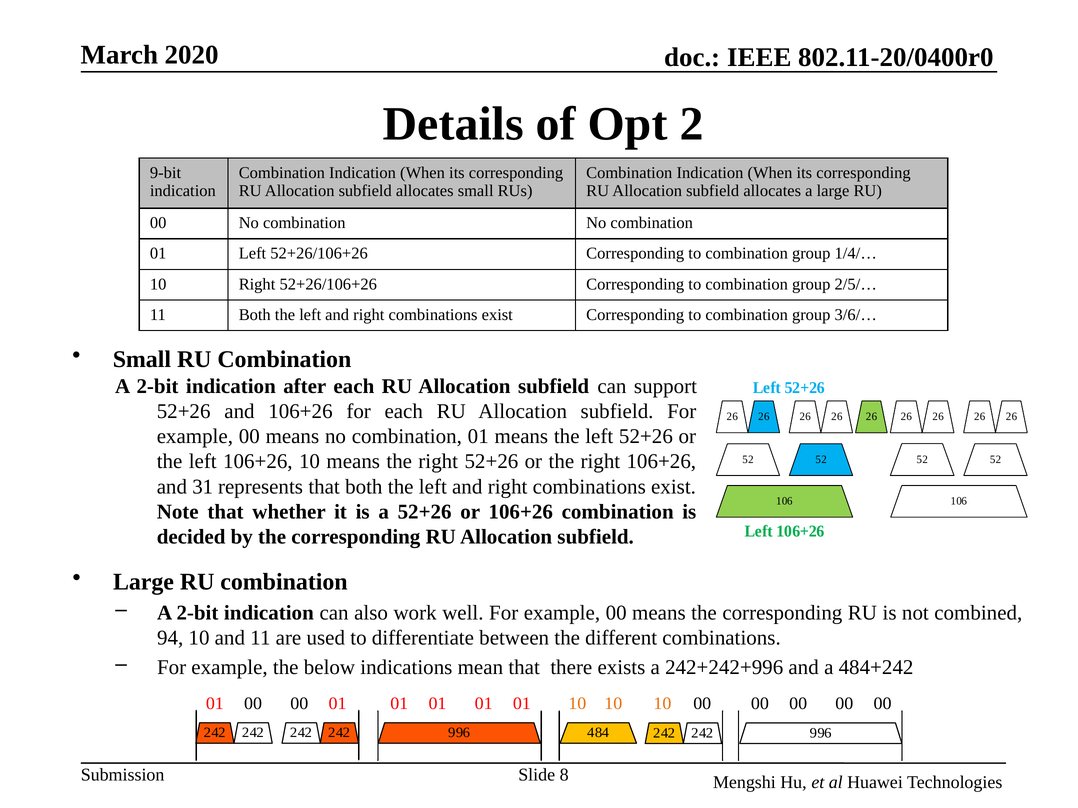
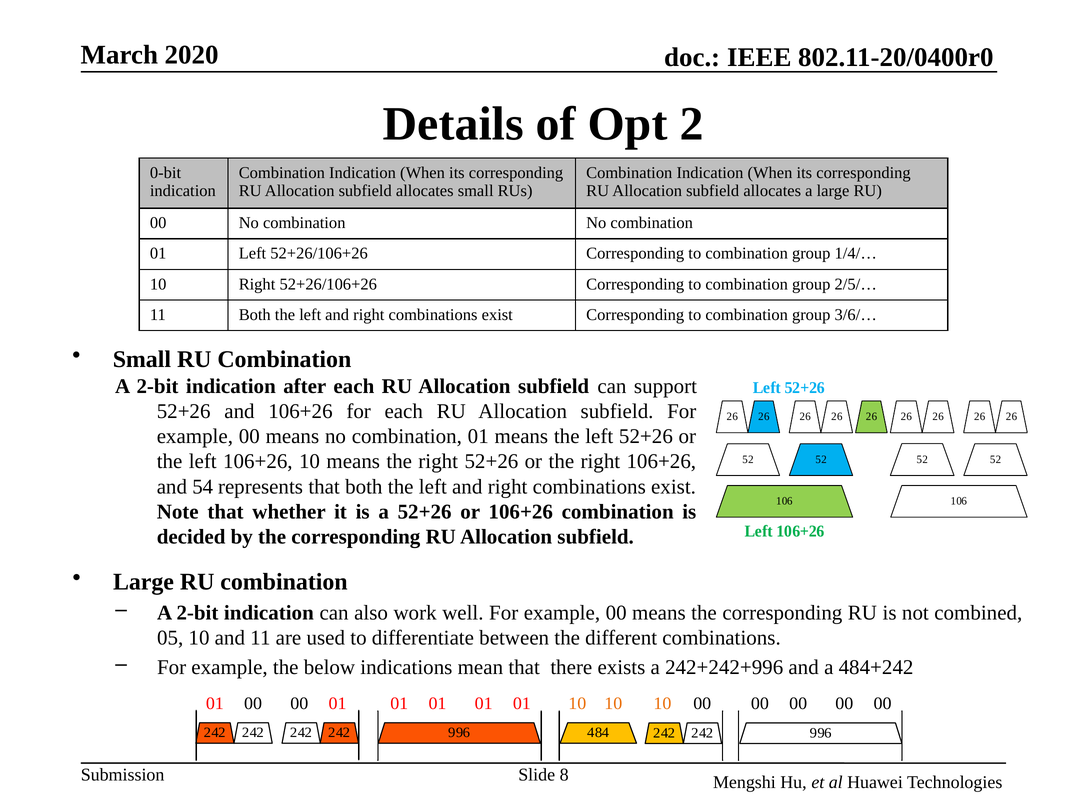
9-bit: 9-bit -> 0-bit
31: 31 -> 54
94: 94 -> 05
